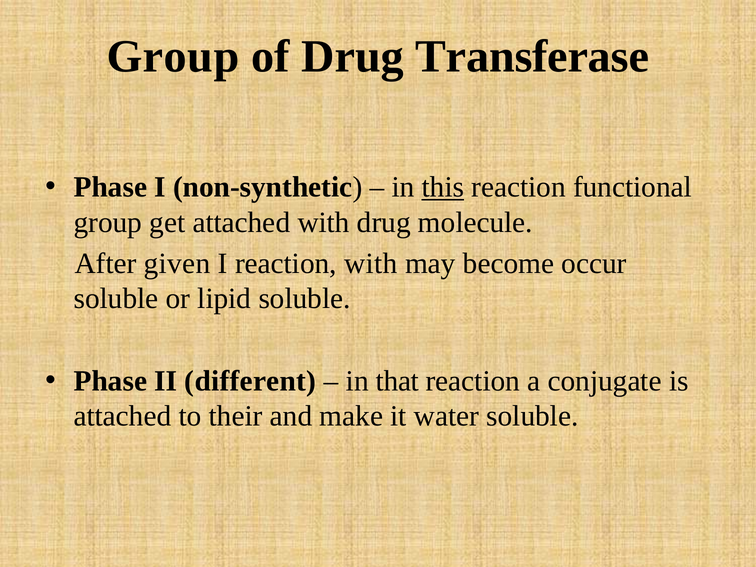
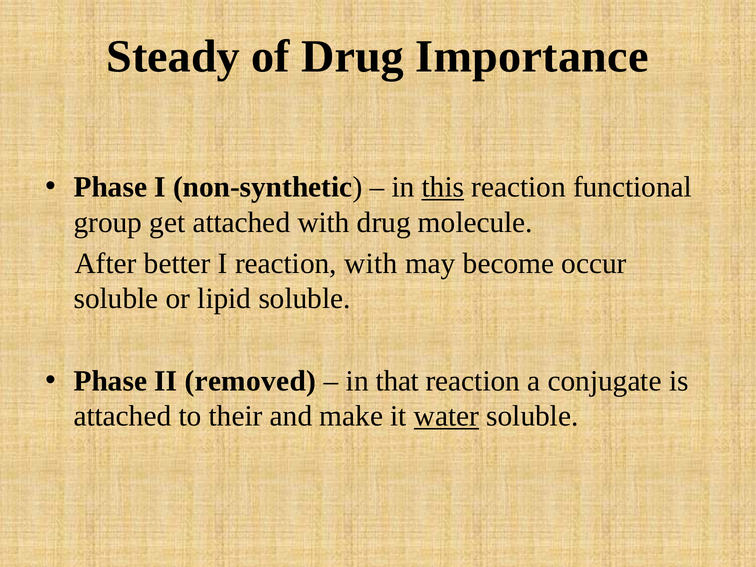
Group at (173, 57): Group -> Steady
Transferase: Transferase -> Importance
given: given -> better
different: different -> removed
water underline: none -> present
